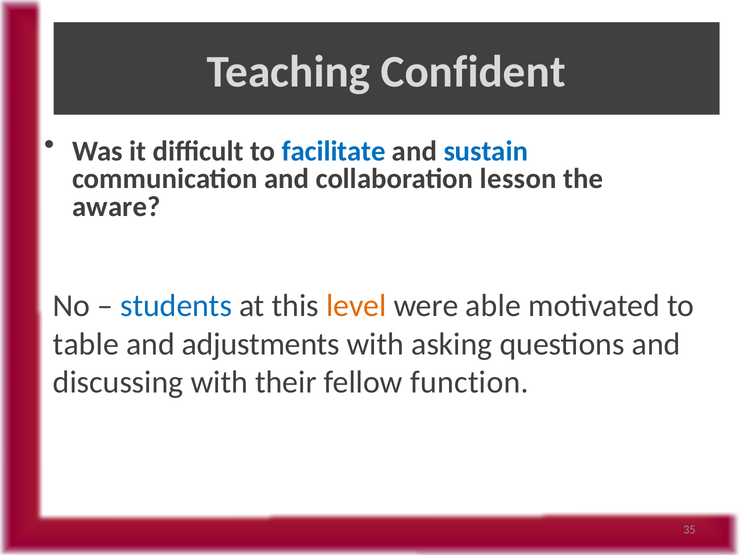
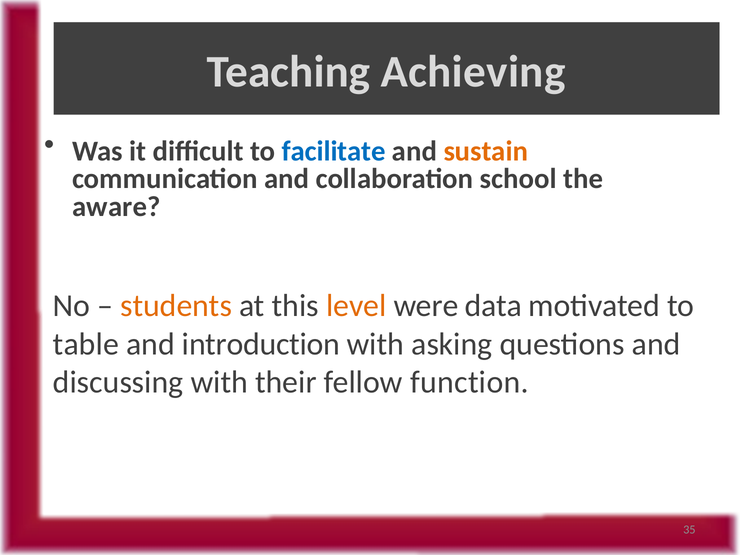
Confident: Confident -> Achieving
sustain colour: blue -> orange
lesson: lesson -> school
students colour: blue -> orange
able: able -> data
adjustments: adjustments -> introduction
